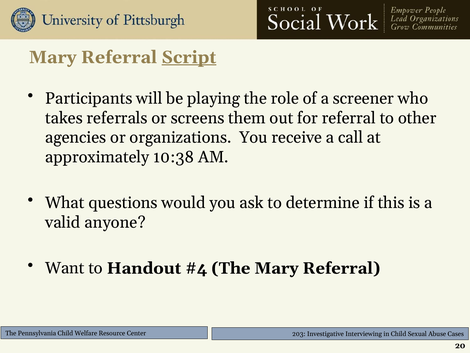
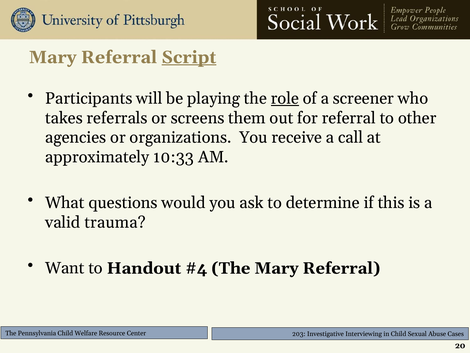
role underline: none -> present
10:38: 10:38 -> 10:33
anyone: anyone -> trauma
